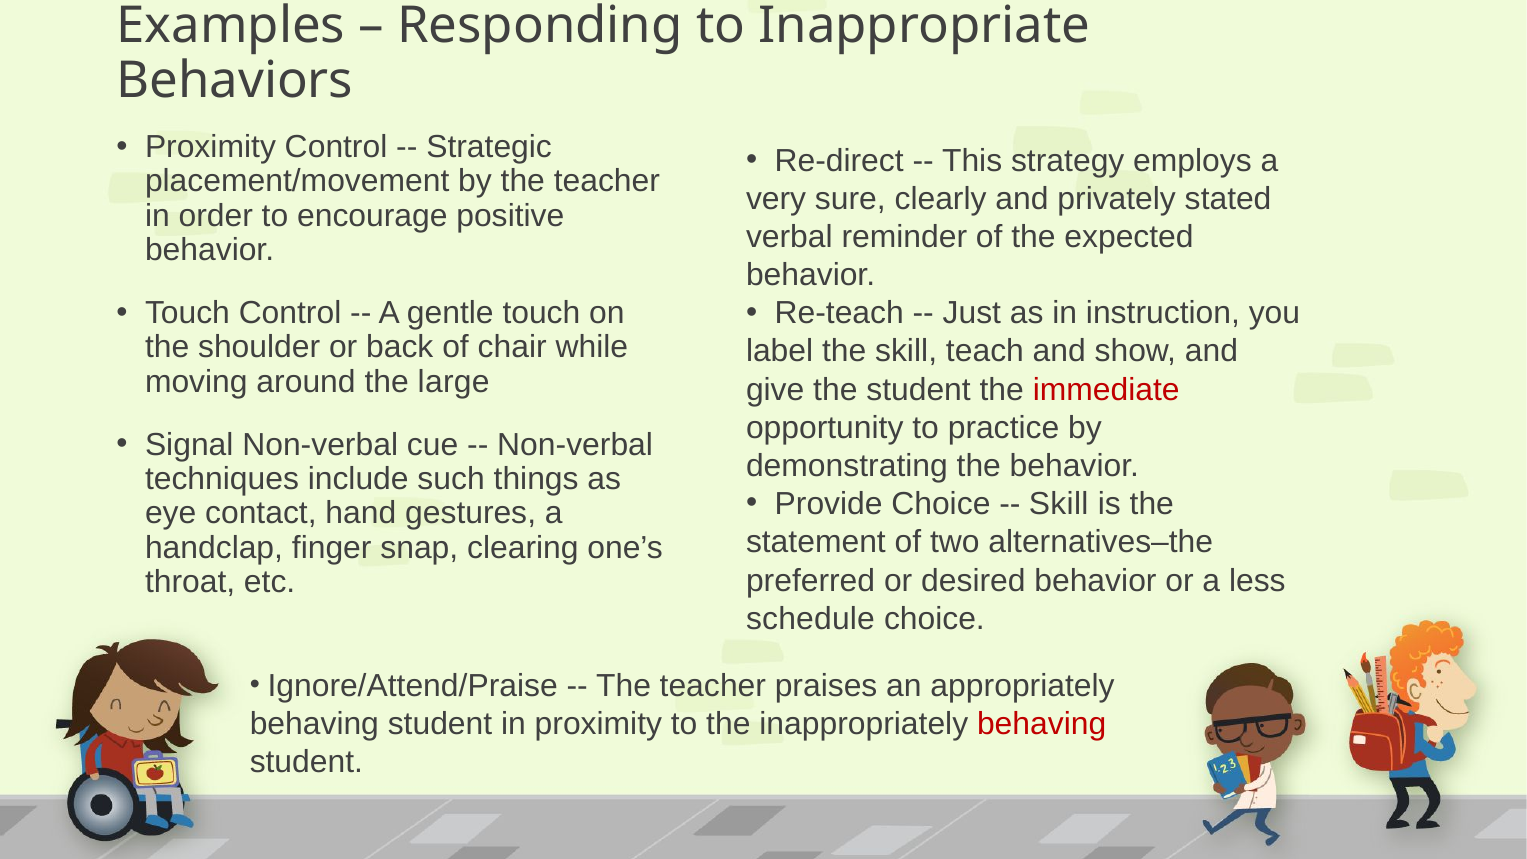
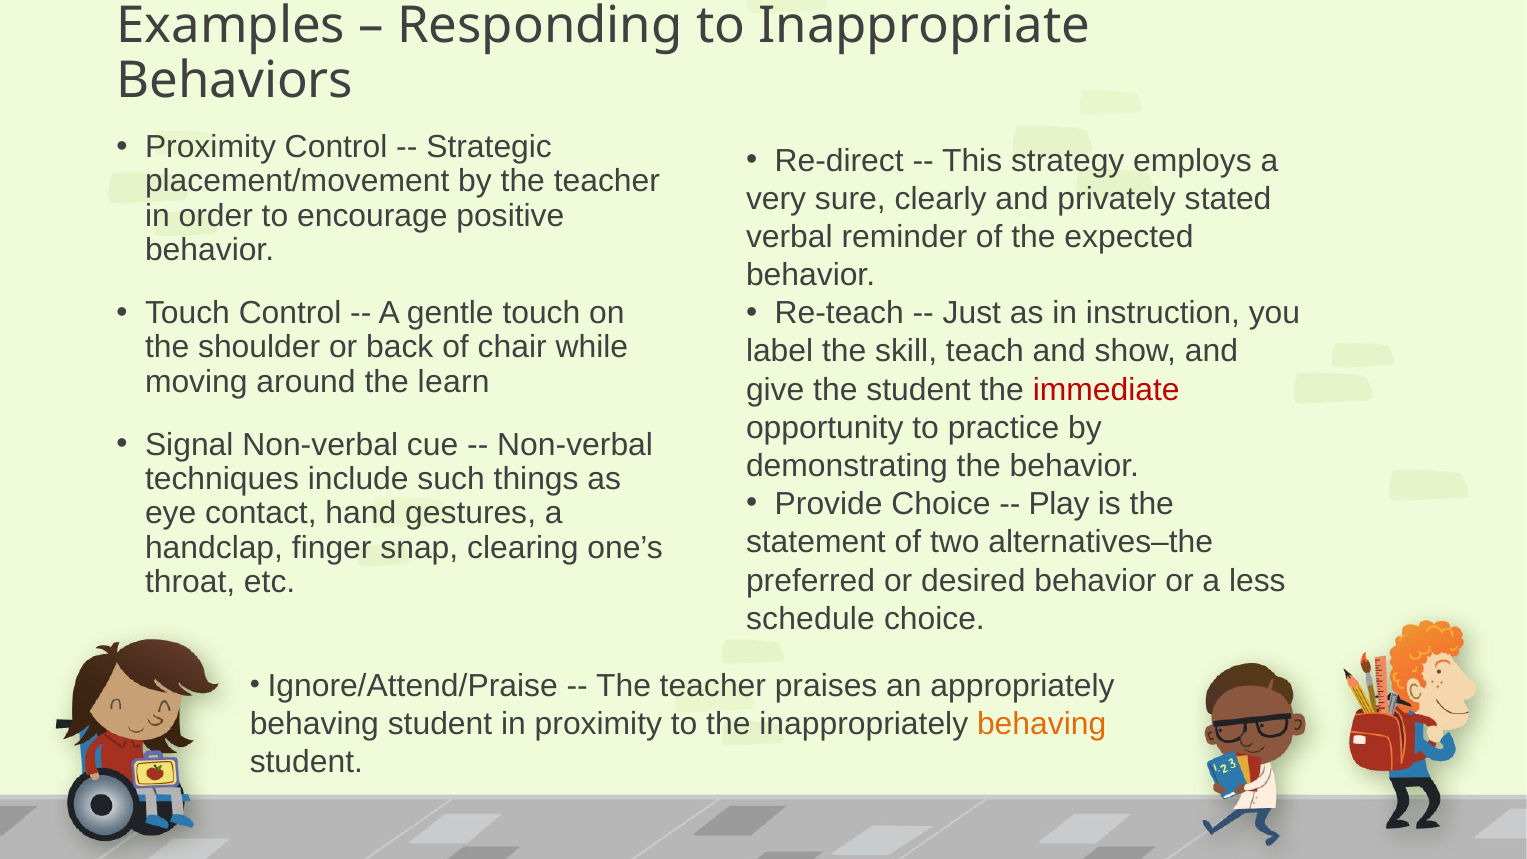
large: large -> learn
Skill at (1059, 504): Skill -> Play
behaving at (1042, 724) colour: red -> orange
